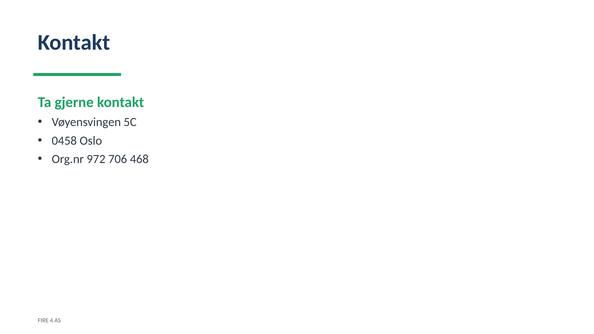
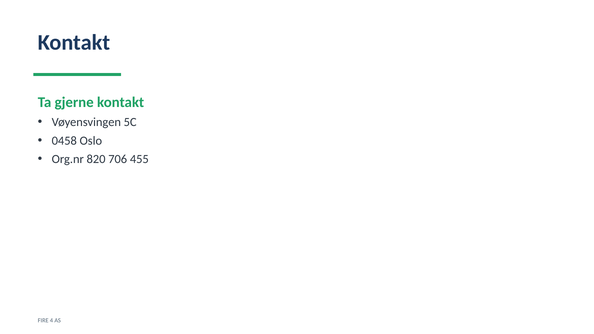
972: 972 -> 820
468: 468 -> 455
